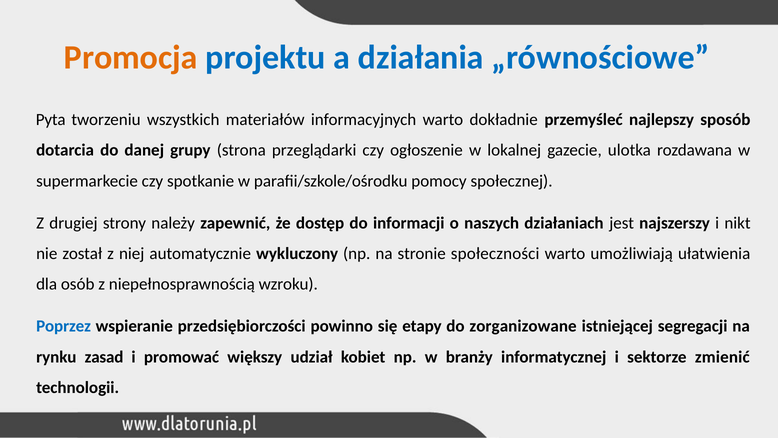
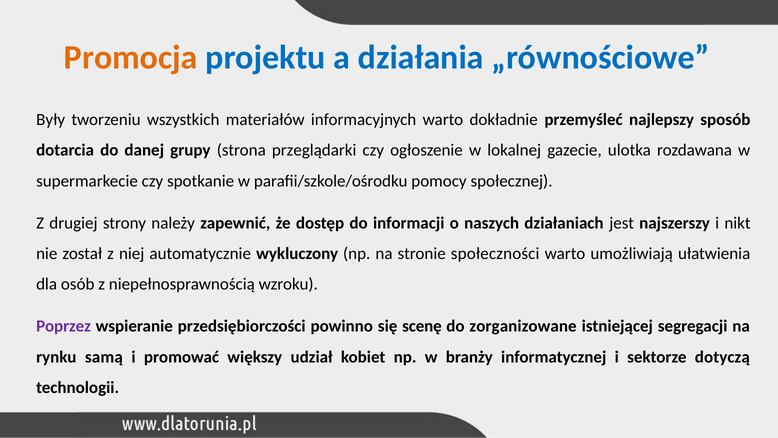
Pyta: Pyta -> Były
Poprzez colour: blue -> purple
etapy: etapy -> scenę
zasad: zasad -> samą
zmienić: zmienić -> dotyczą
